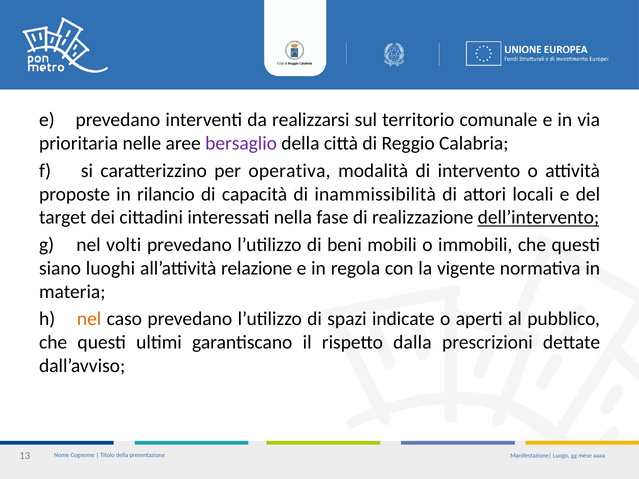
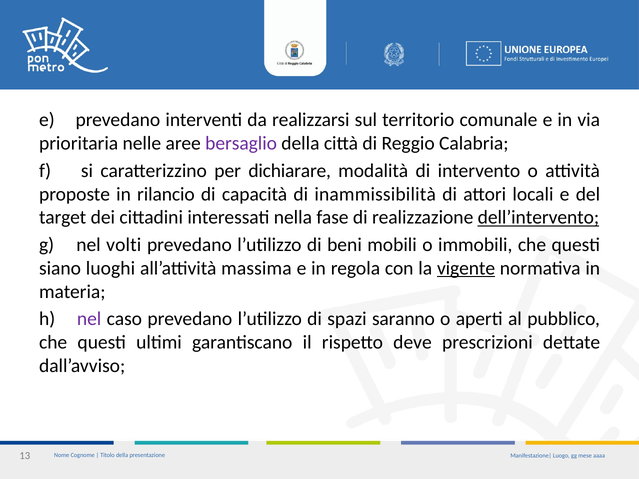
operativa: operativa -> dichiarare
relazione: relazione -> massima
vigente underline: none -> present
nel at (89, 319) colour: orange -> purple
indicate: indicate -> saranno
dalla: dalla -> deve
